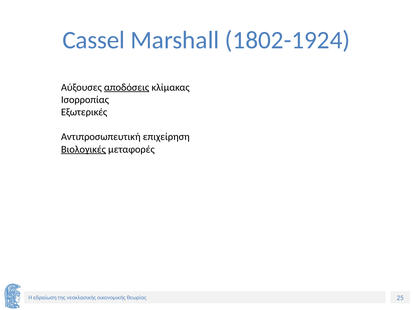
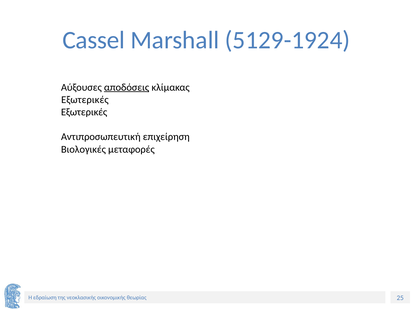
1802-1924: 1802-1924 -> 5129-1924
Ισορροπίας at (85, 100): Ισορροπίας -> Εξωτερικές
Βιολογικές underline: present -> none
